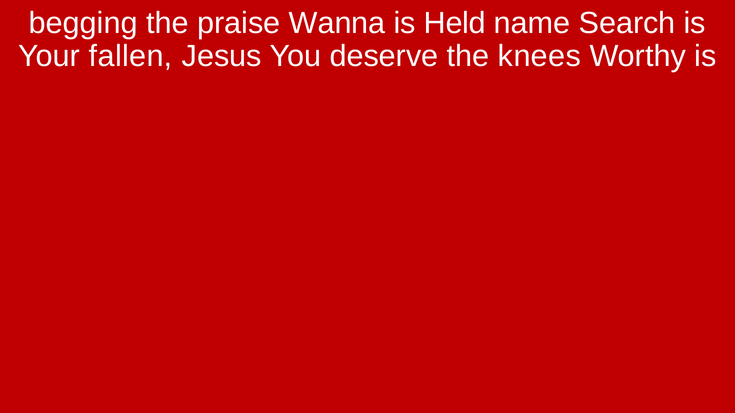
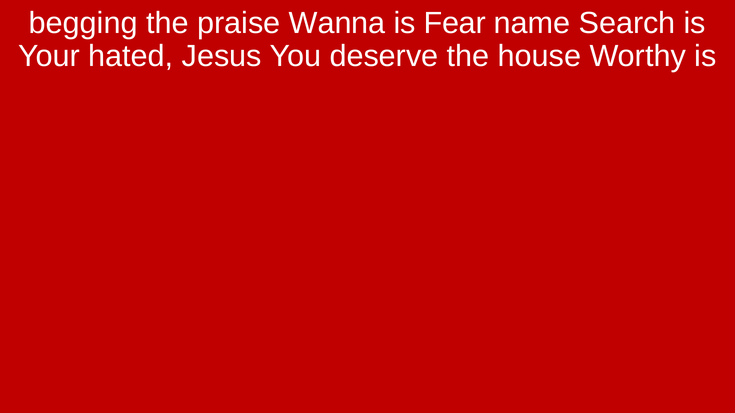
Held: Held -> Fear
fallen: fallen -> hated
knees: knees -> house
